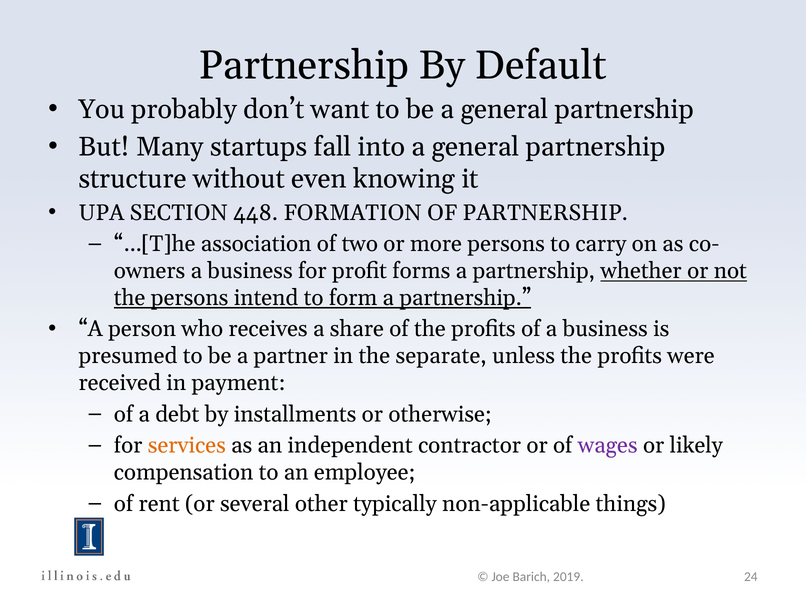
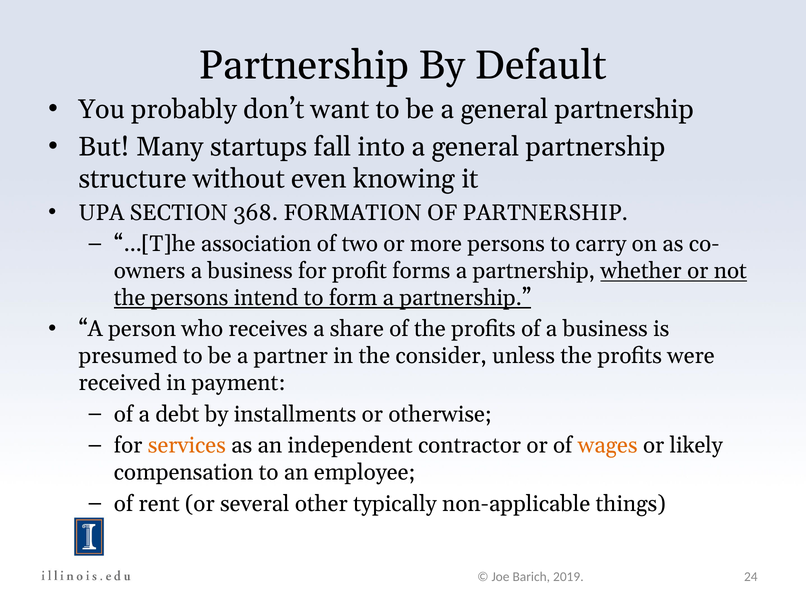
448: 448 -> 368
separate: separate -> consider
wages colour: purple -> orange
